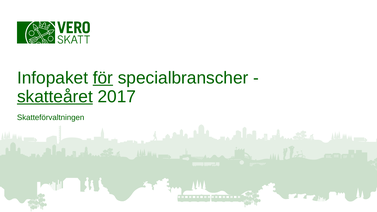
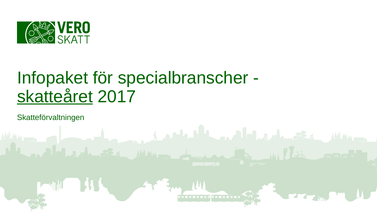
för underline: present -> none
